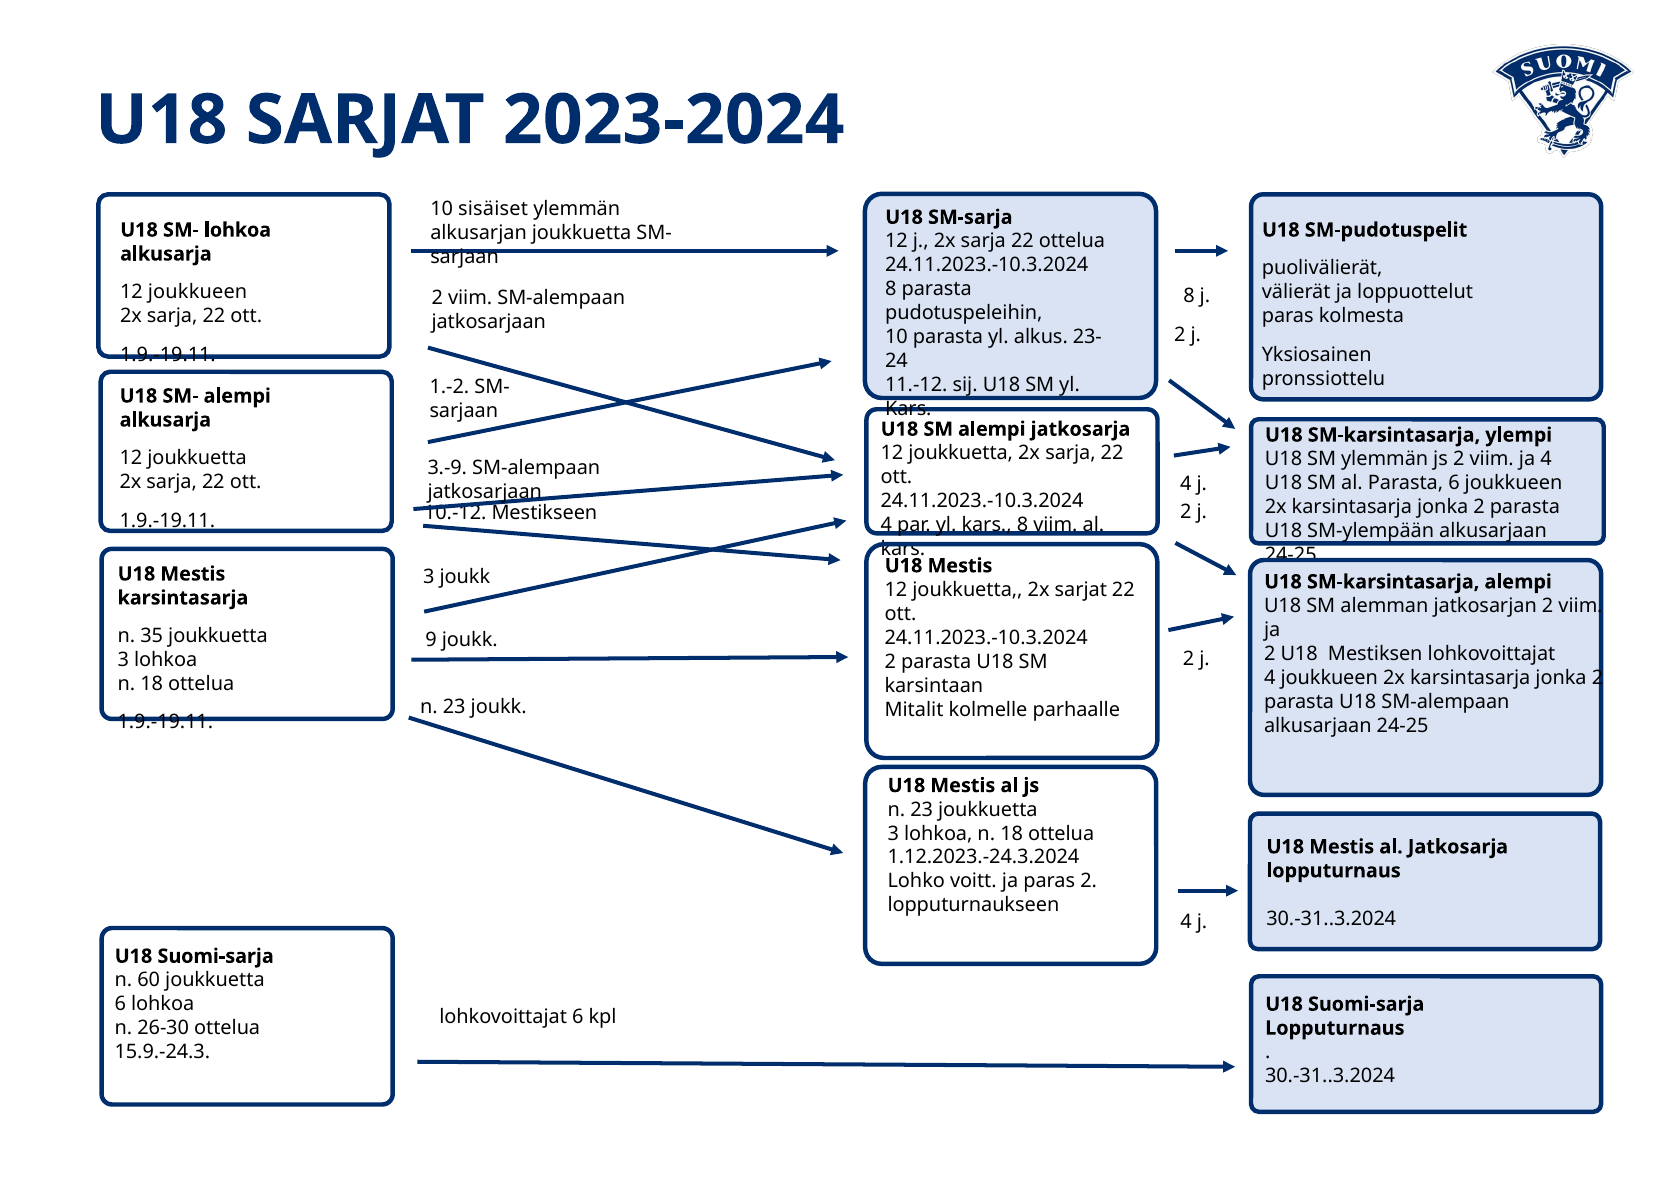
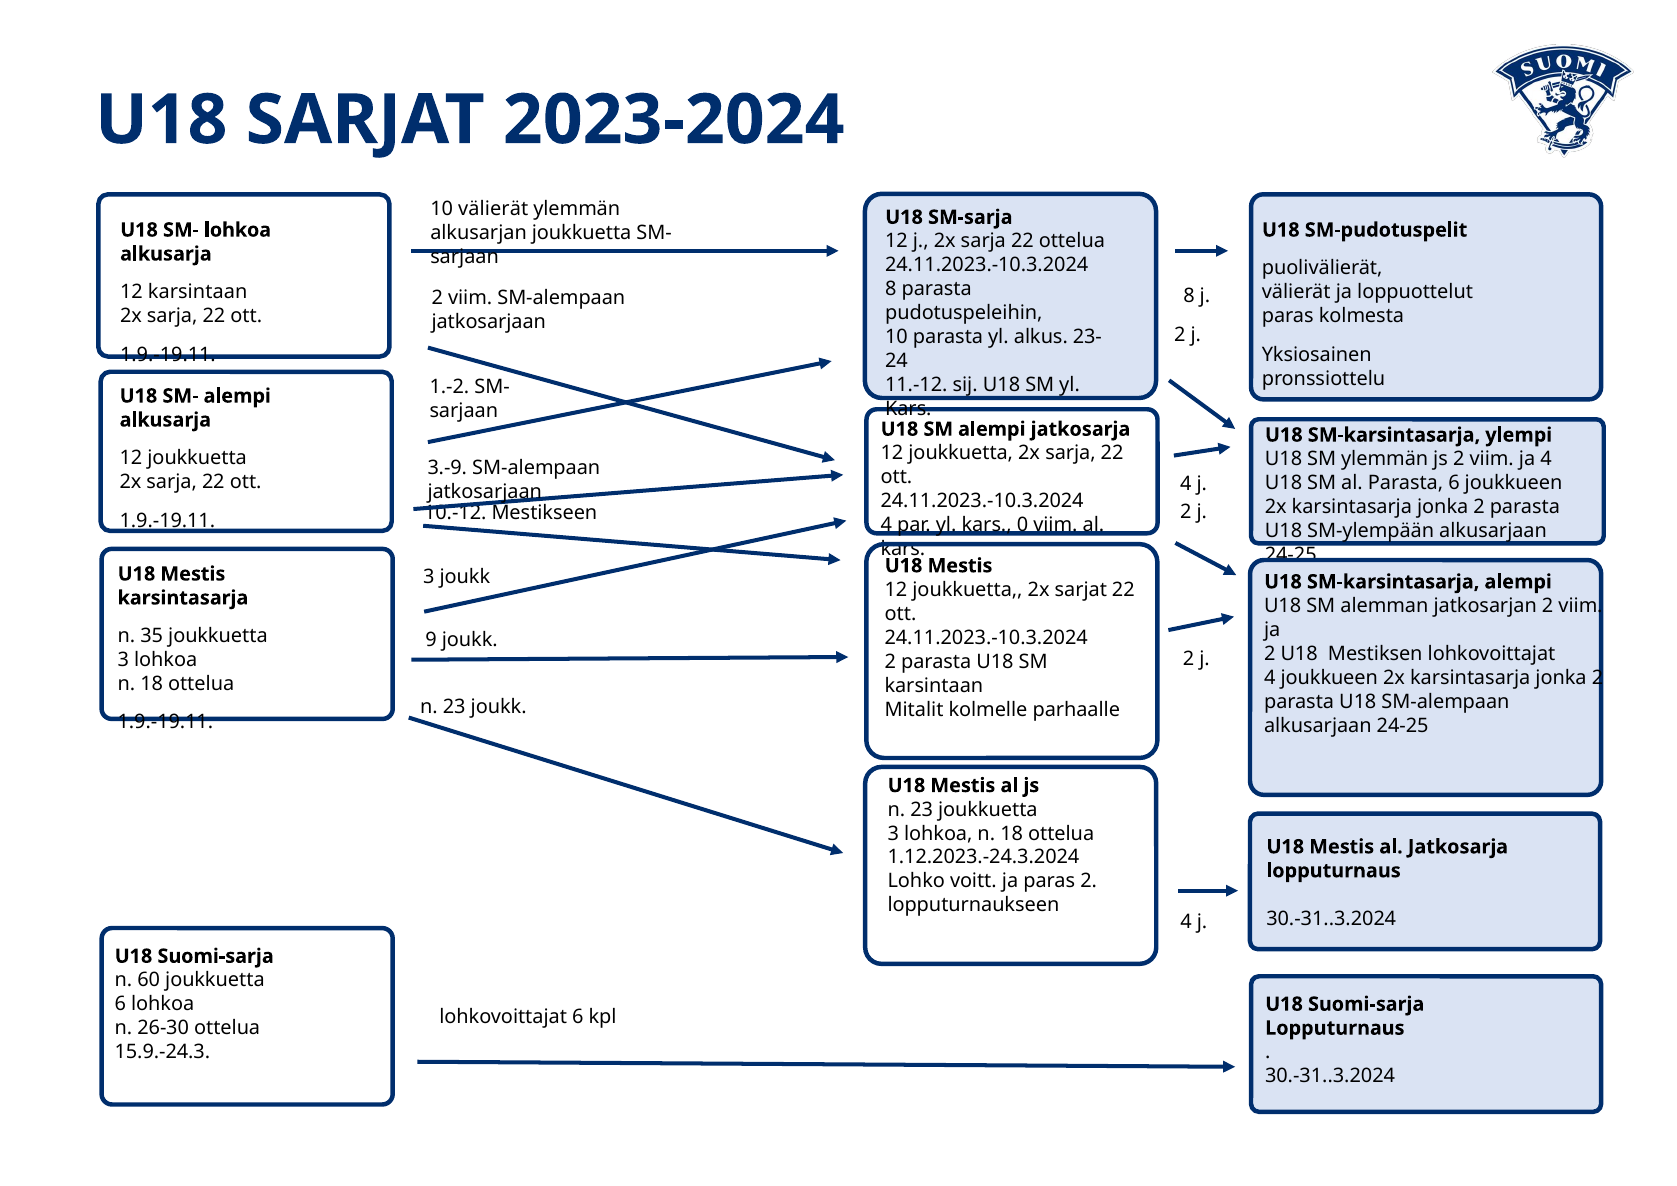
10 sisäiset: sisäiset -> välierät
12 joukkueen: joukkueen -> karsintaan
kars 8: 8 -> 0
